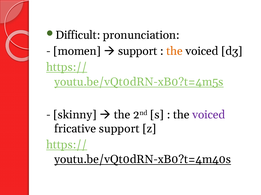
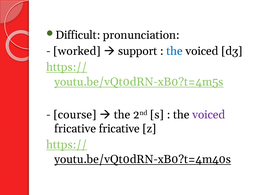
momen: momen -> worked
the at (174, 51) colour: orange -> blue
skinny: skinny -> course
fricative support: support -> fricative
